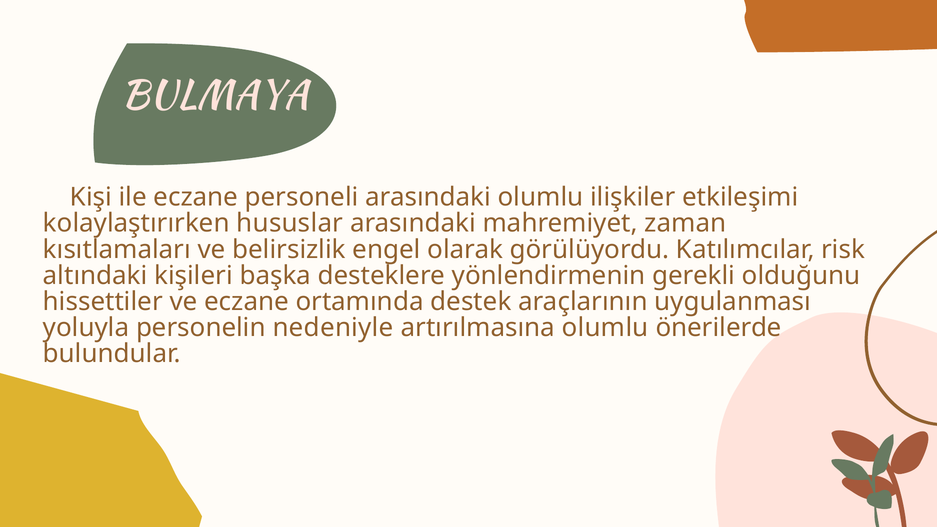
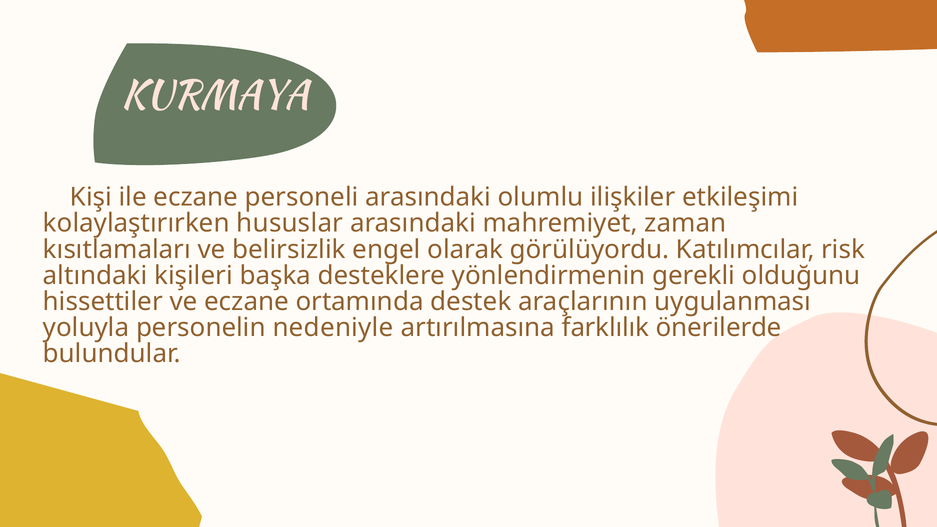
BULMAYA: BULMAYA -> KURMAYA
artırılmasına olumlu: olumlu -> farklılık
